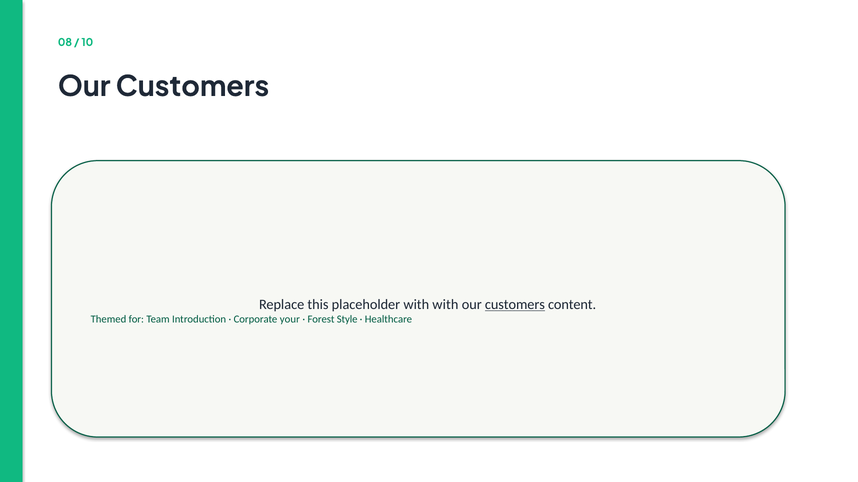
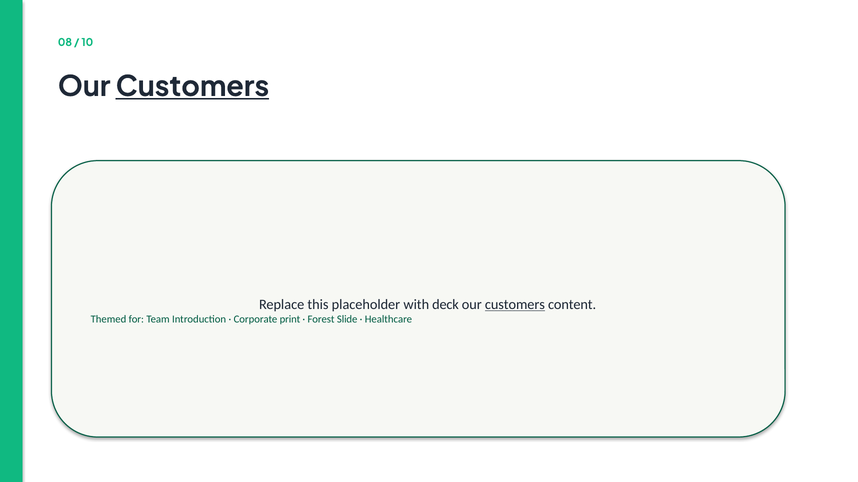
Customers at (192, 87) underline: none -> present
with with: with -> deck
your: your -> print
Style: Style -> Slide
